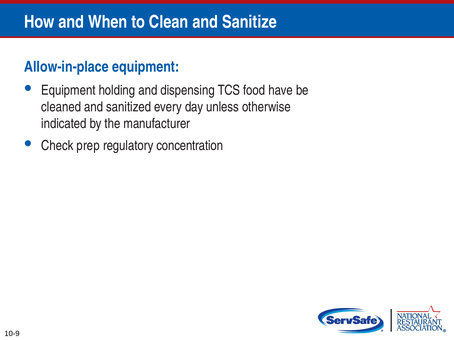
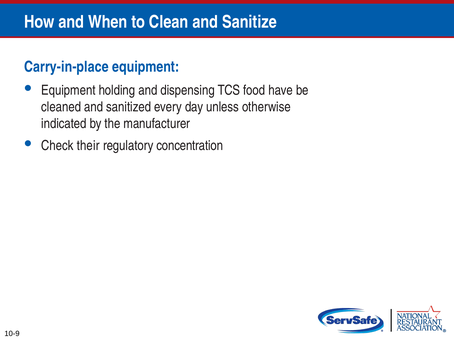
Allow-in-place: Allow-in-place -> Carry-in-place
prep: prep -> their
